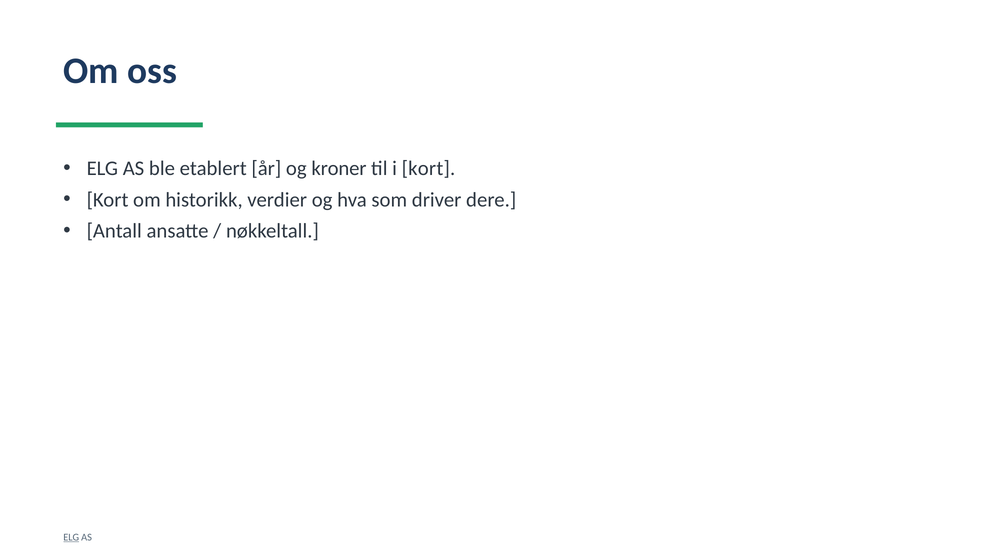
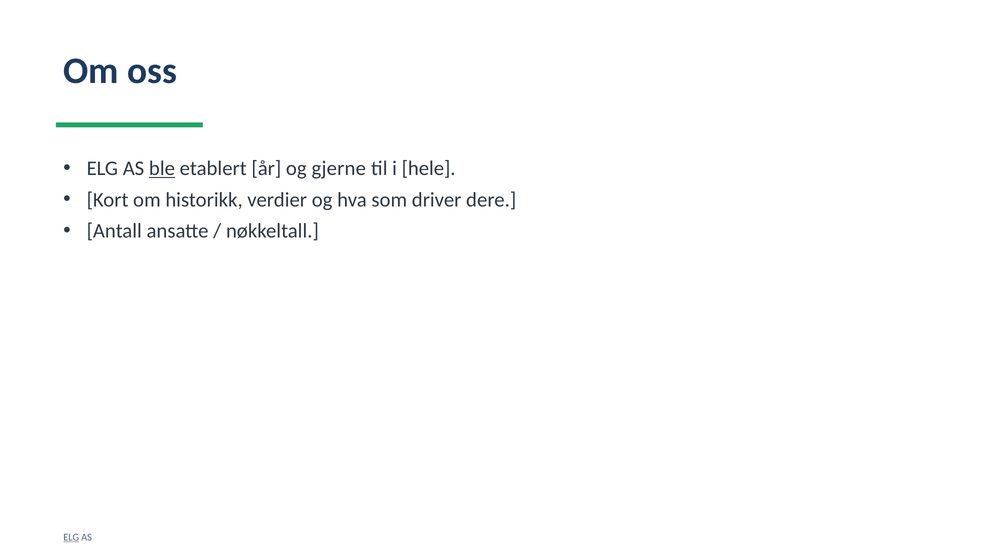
ble underline: none -> present
kroner: kroner -> gjerne
i kort: kort -> hele
